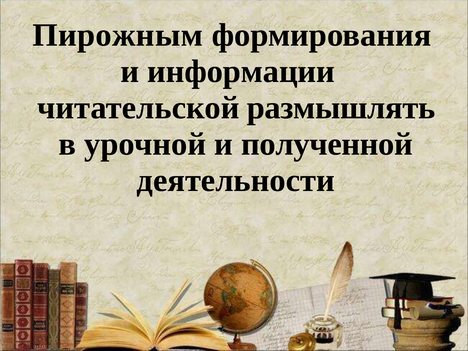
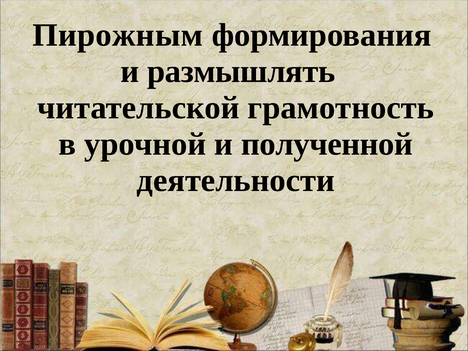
информации: информации -> размышлять
размышлять: размышлять -> грамотность
